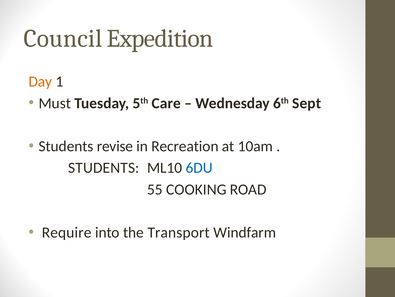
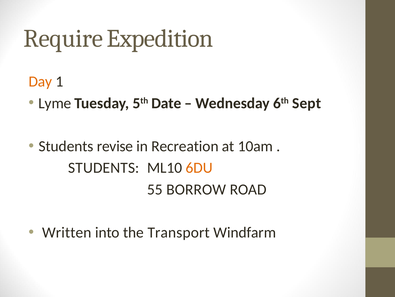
Council: Council -> Require
Must: Must -> Lyme
Care: Care -> Date
6DU colour: blue -> orange
COOKING: COOKING -> BORROW
Require: Require -> Written
